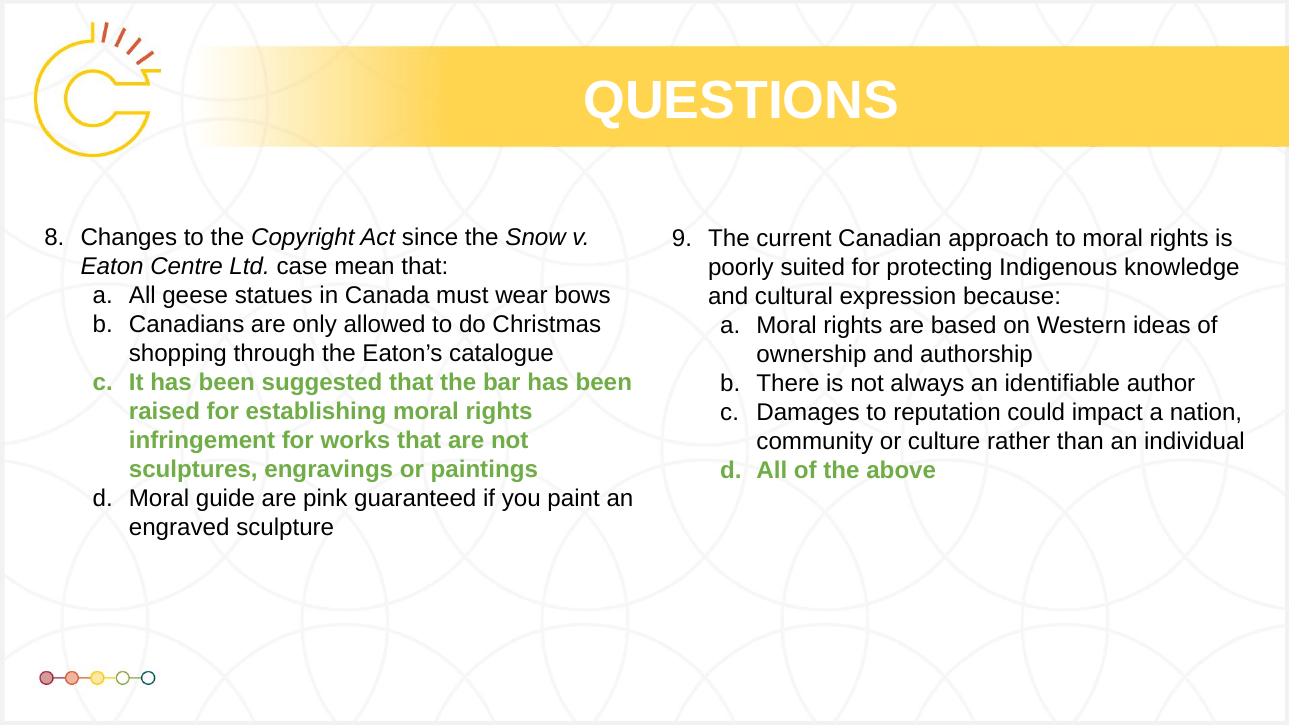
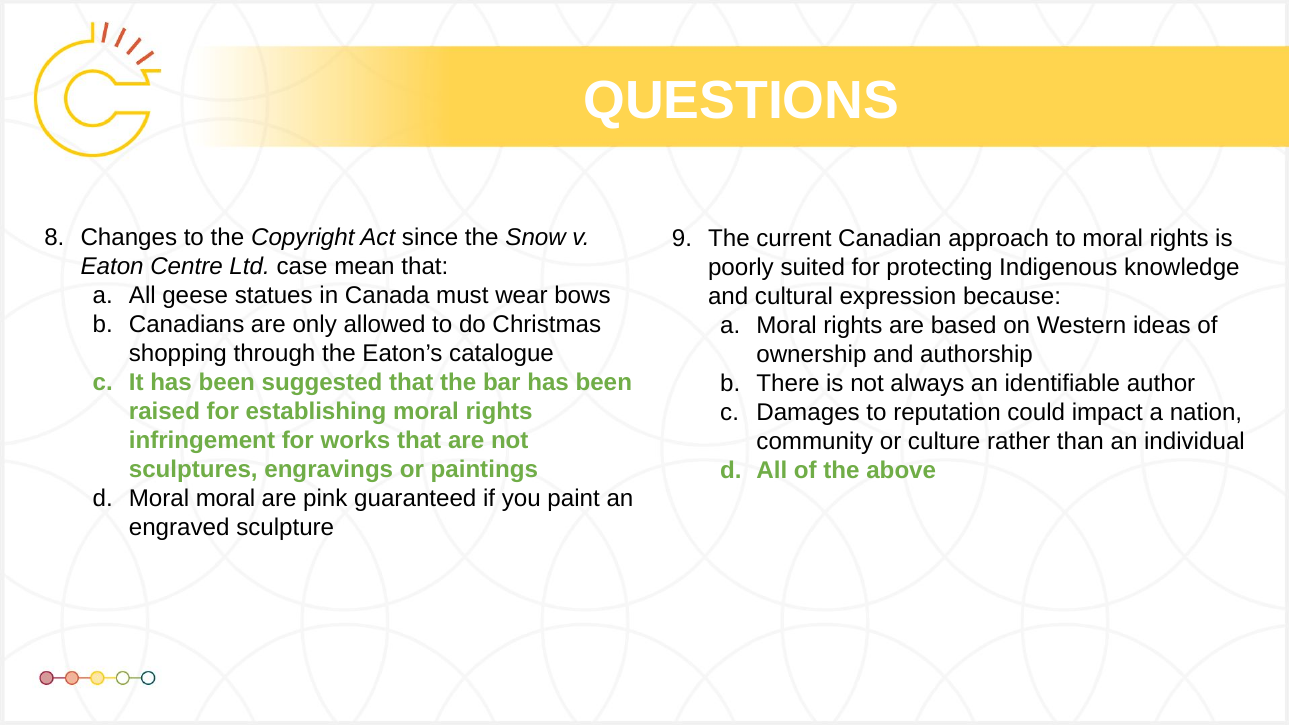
Moral guide: guide -> moral
